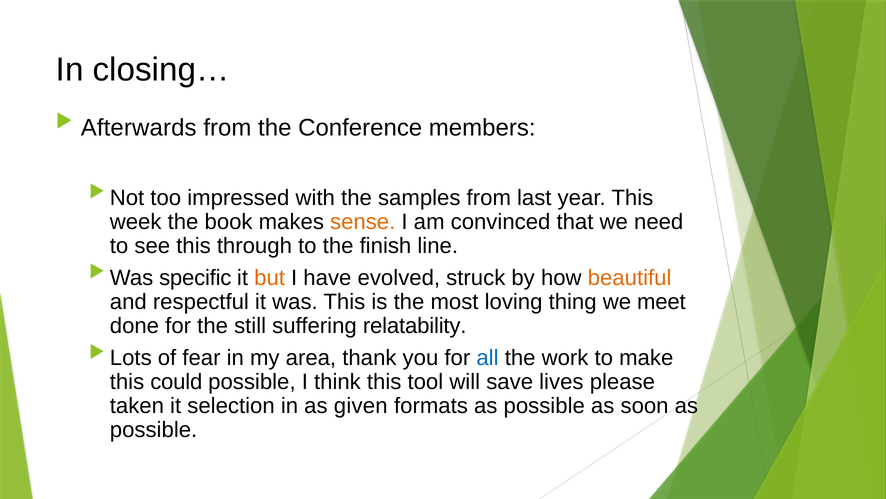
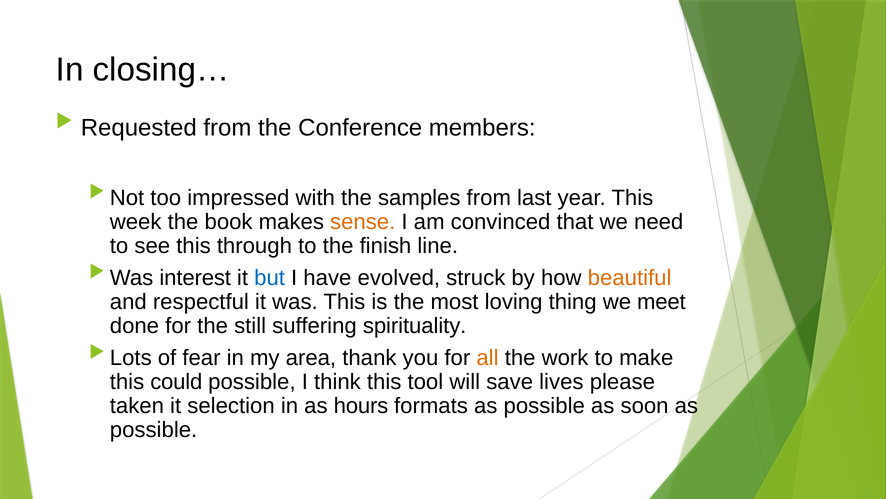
Afterwards: Afterwards -> Requested
specific: specific -> interest
but colour: orange -> blue
relatability: relatability -> spirituality
all colour: blue -> orange
given: given -> hours
